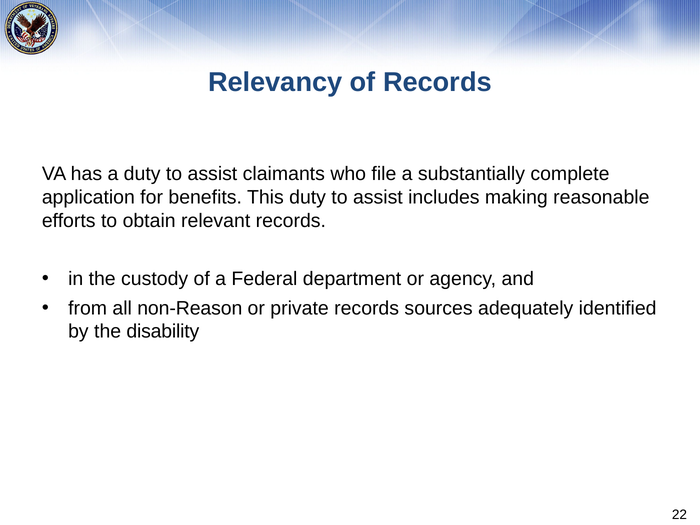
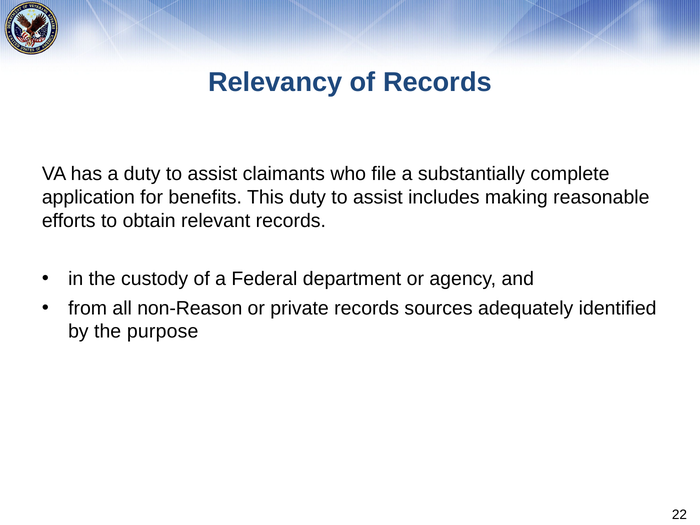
disability: disability -> purpose
